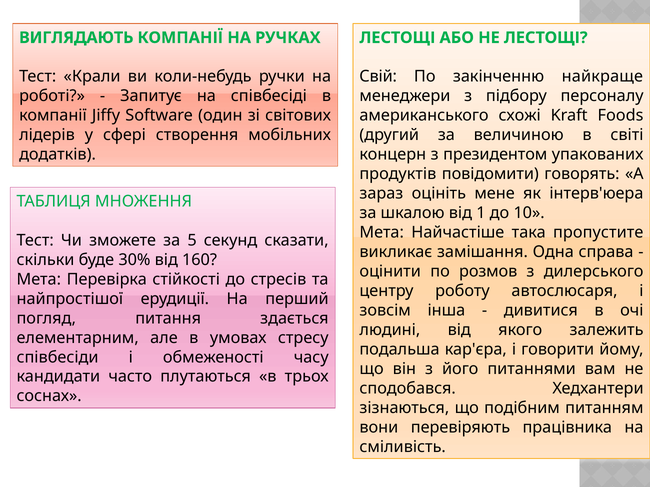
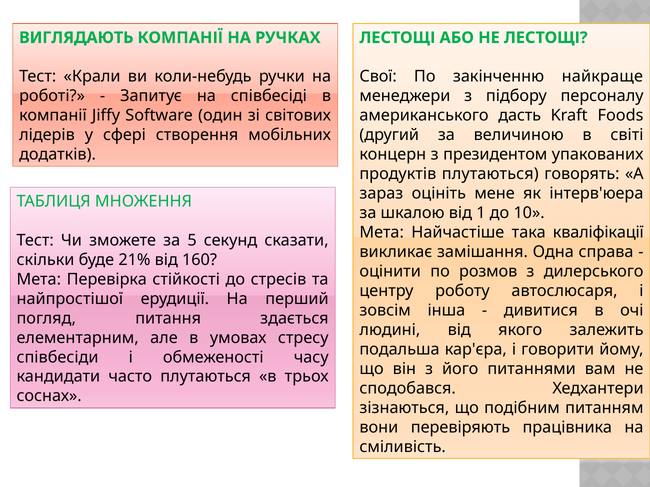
Свій: Свій -> Свої
схожі: схожі -> дасть
продуктів повідомити: повідомити -> плутаються
пропустите: пропустите -> кваліфікації
30%: 30% -> 21%
